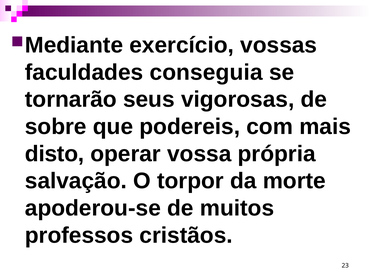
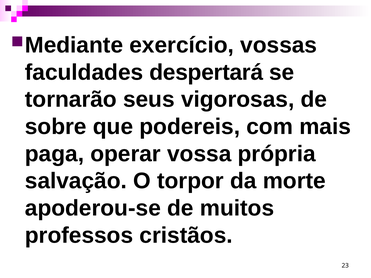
conseguia: conseguia -> despertará
disto: disto -> paga
